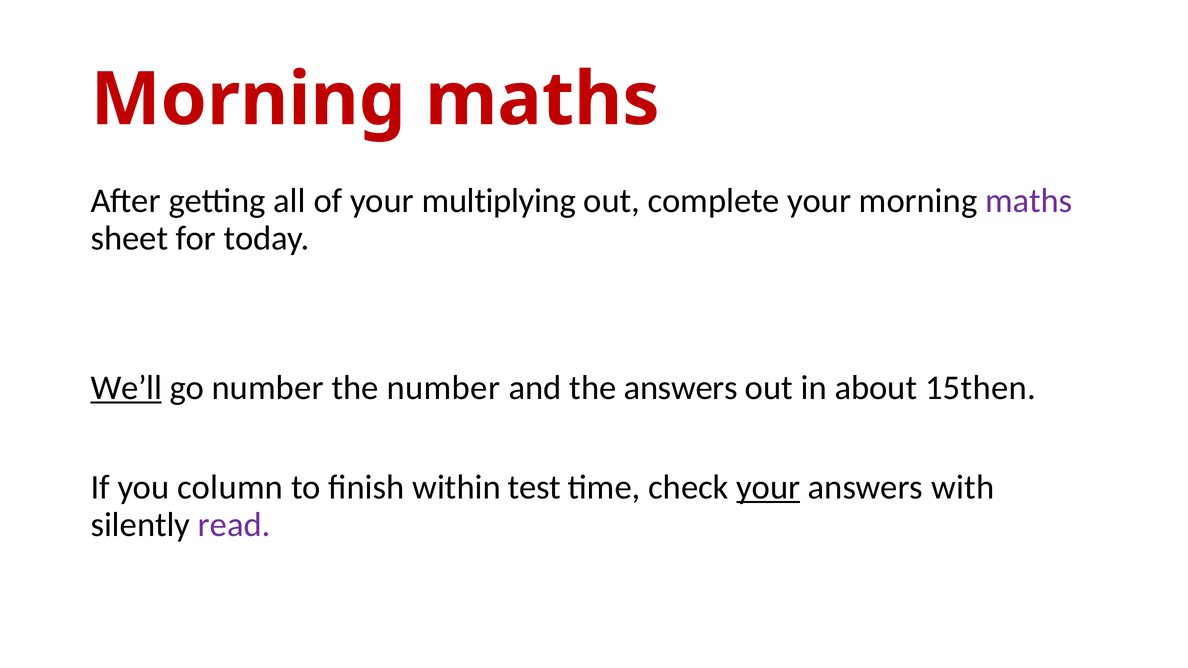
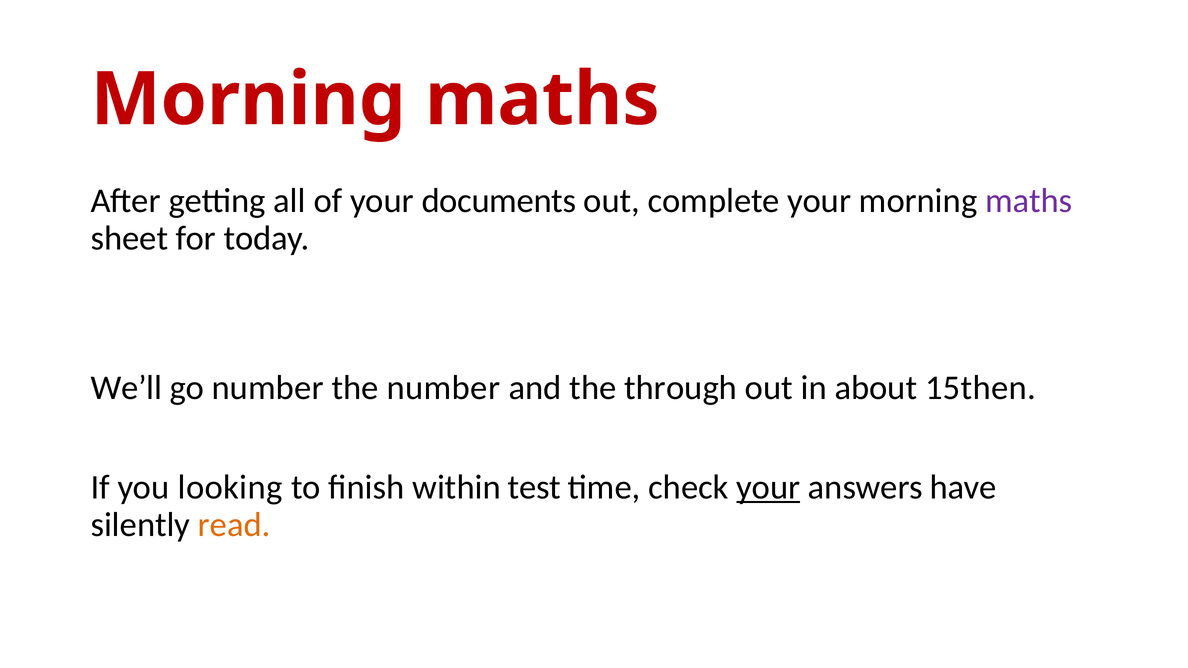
multiplying: multiplying -> documents
We’ll underline: present -> none
the answers: answers -> through
column: column -> looking
with: with -> have
read colour: purple -> orange
